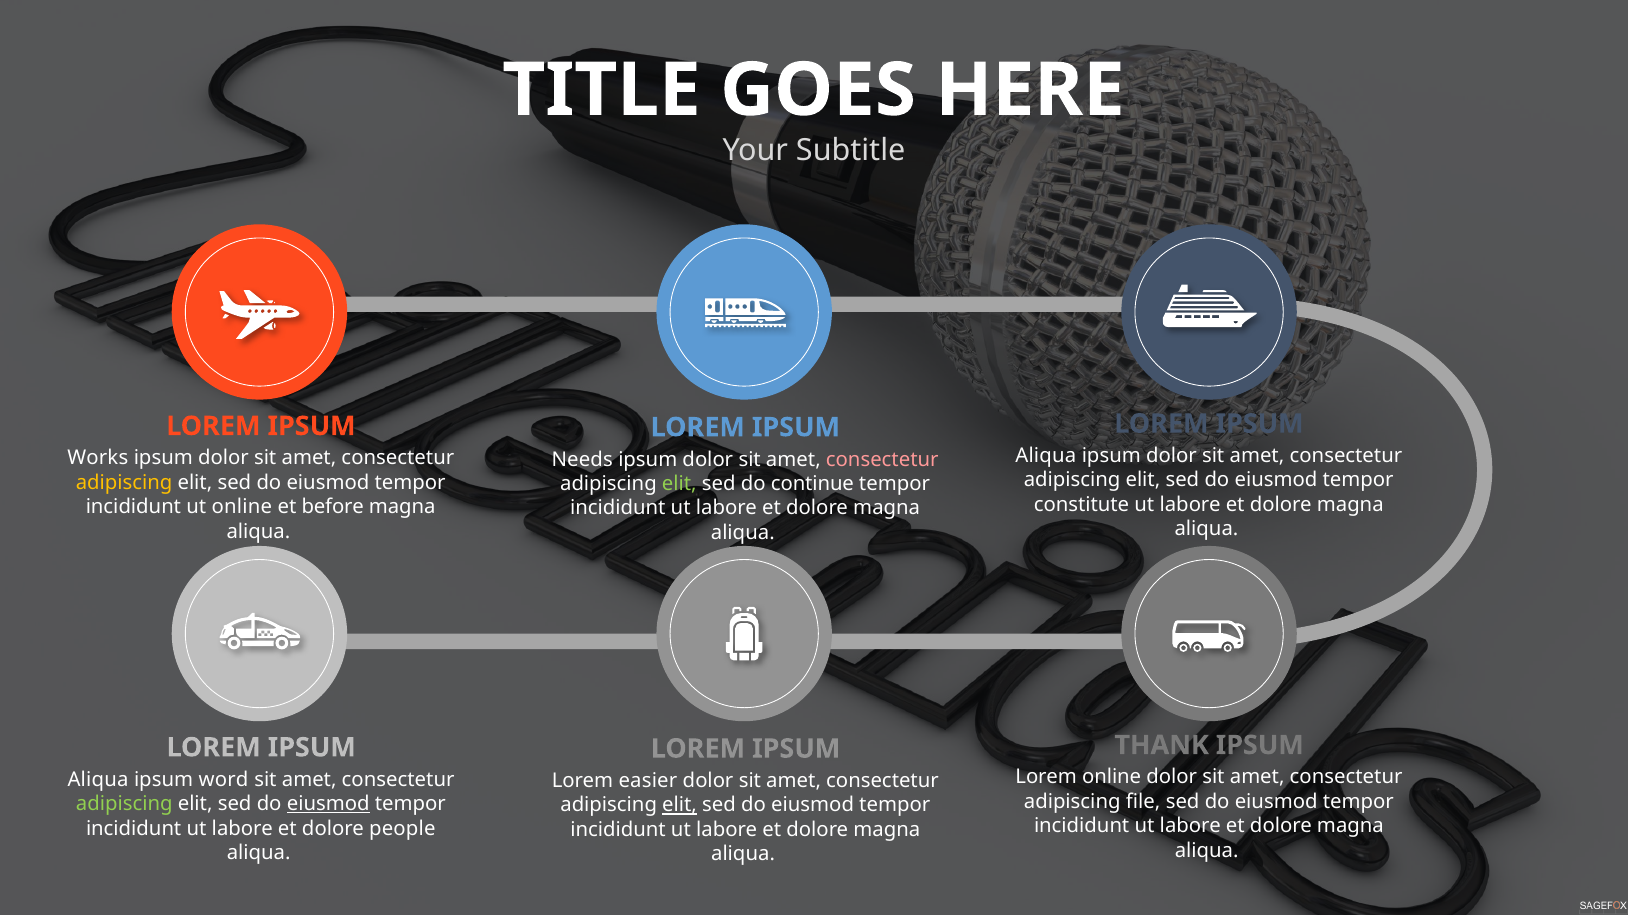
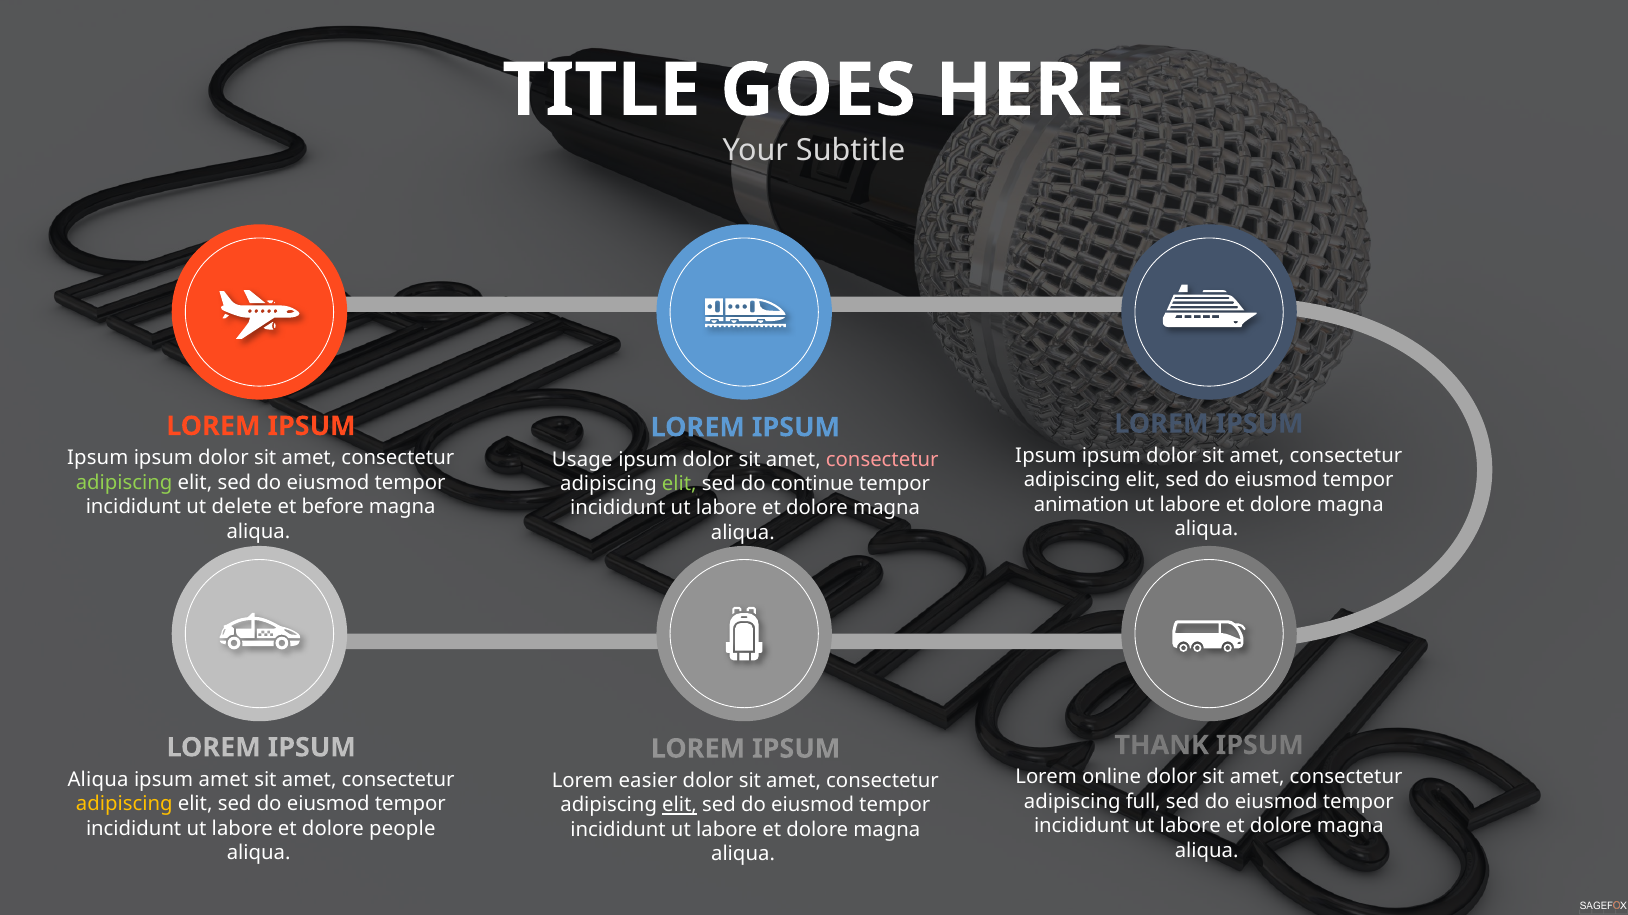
Aliqua at (1046, 456): Aliqua -> Ipsum
Works at (98, 459): Works -> Ipsum
Needs: Needs -> Usage
adipiscing at (124, 483) colour: yellow -> light green
constitute: constitute -> animation
ut online: online -> delete
ipsum word: word -> amet
file: file -> full
adipiscing at (124, 805) colour: light green -> yellow
eiusmod at (328, 805) underline: present -> none
